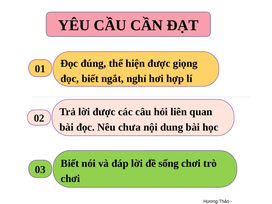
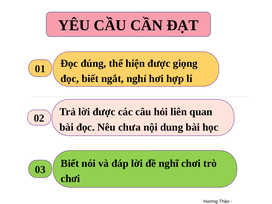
sống: sống -> nghĩ
